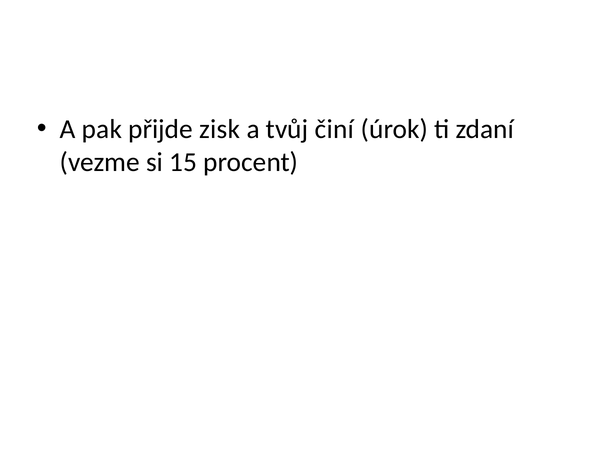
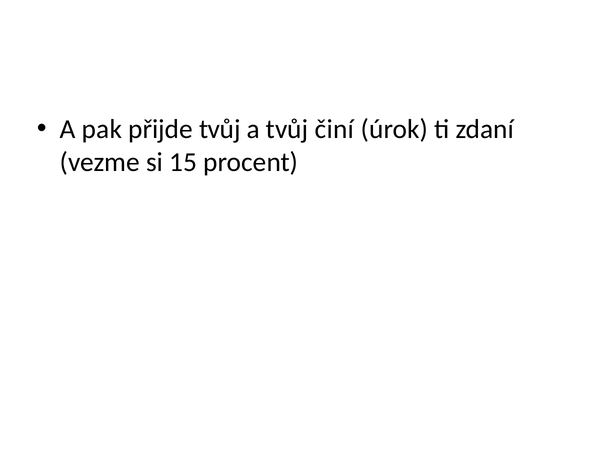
přijde zisk: zisk -> tvůj
